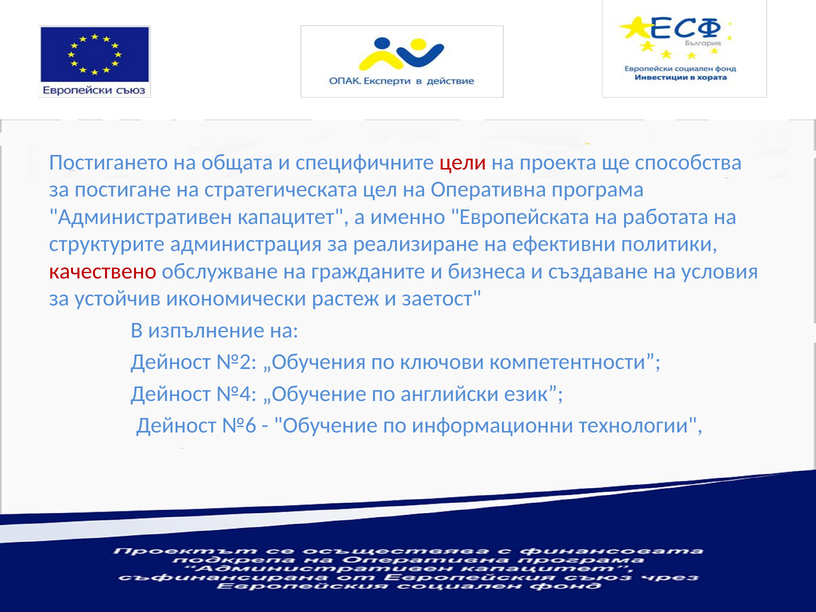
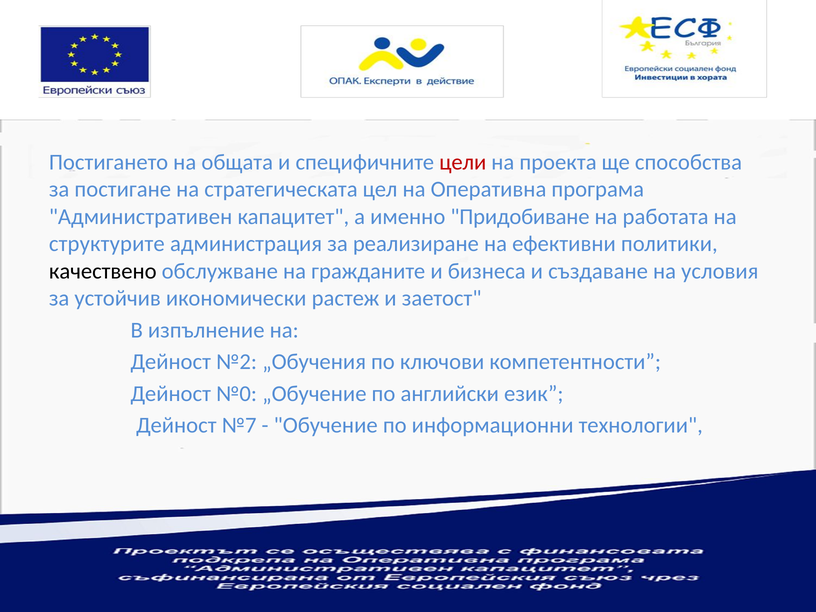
Европейската: Европейската -> Придобиване
качествено colour: red -> black
№4: №4 -> №0
№6: №6 -> №7
